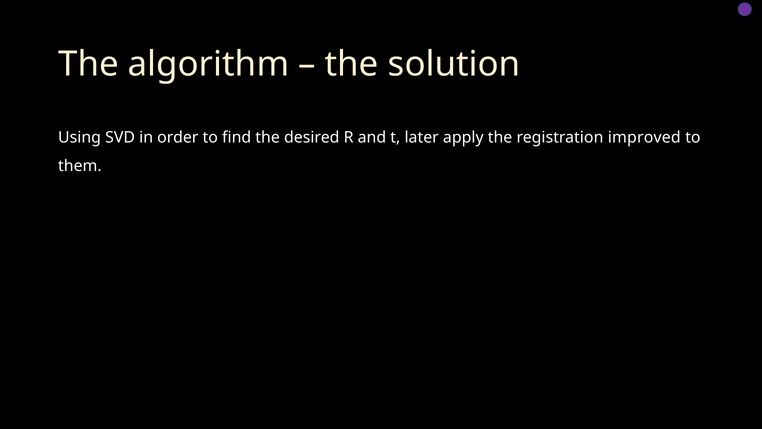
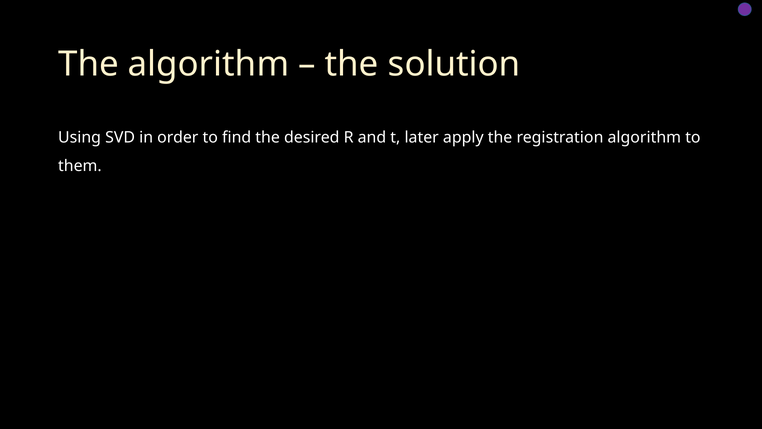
registration improved: improved -> algorithm
